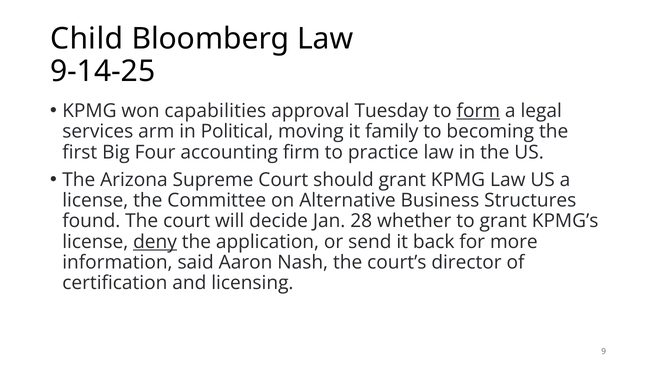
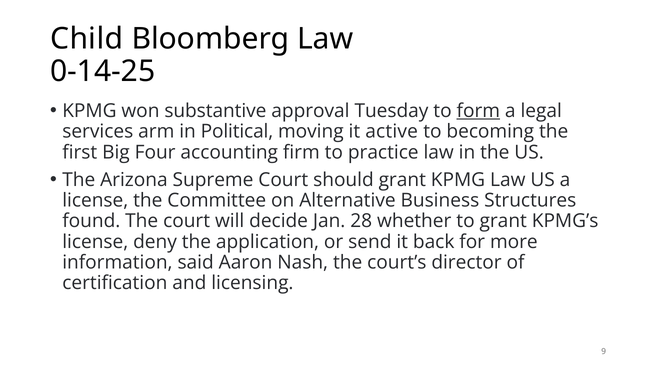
9-14-25: 9-14-25 -> 0-14-25
capabilities: capabilities -> substantive
family: family -> active
deny underline: present -> none
